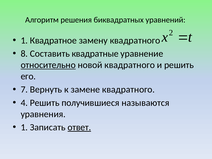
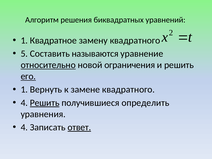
8: 8 -> 5
квадратные: квадратные -> называются
новой квадратного: квадратного -> ограничения
его underline: none -> present
7 at (24, 90): 7 -> 1
Решить at (45, 103) underline: none -> present
называются: называются -> определить
1 at (24, 127): 1 -> 4
